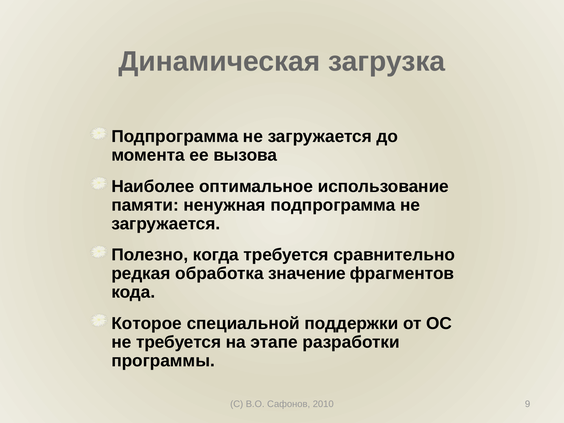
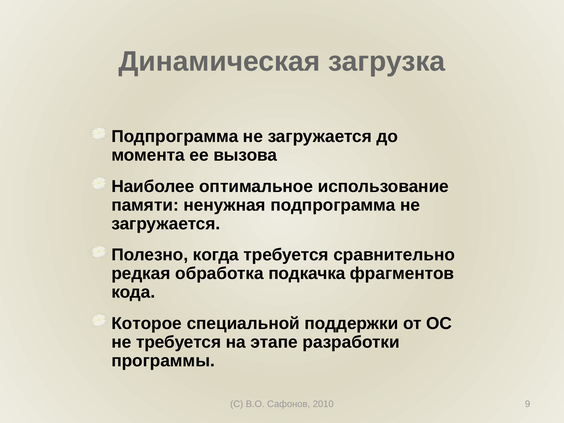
значение: значение -> подкачка
